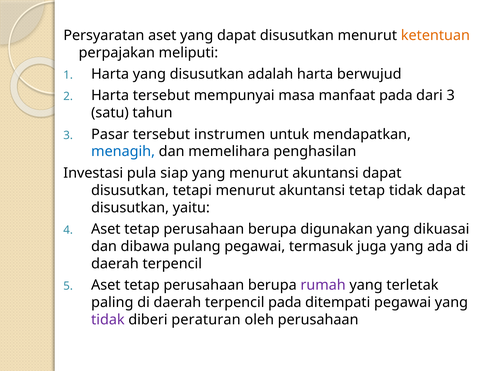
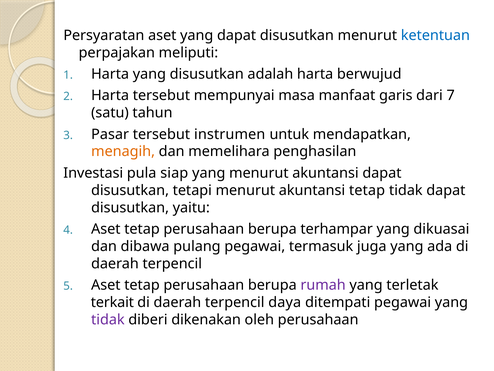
ketentuan colour: orange -> blue
manfaat pada: pada -> garis
dari 3: 3 -> 7
menagih colour: blue -> orange
digunakan: digunakan -> terhampar
paling: paling -> terkait
terpencil pada: pada -> daya
peraturan: peraturan -> dikenakan
